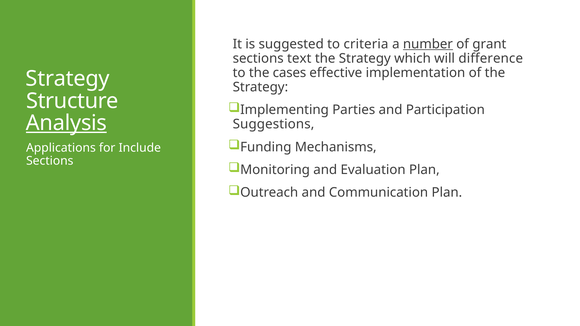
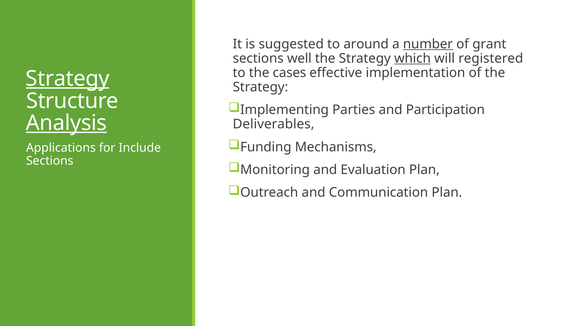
criteria: criteria -> around
text: text -> well
which underline: none -> present
difference: difference -> registered
Strategy at (68, 79) underline: none -> present
Suggestions: Suggestions -> Deliverables
